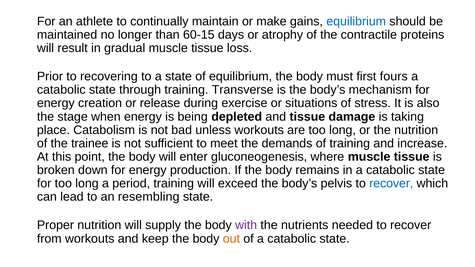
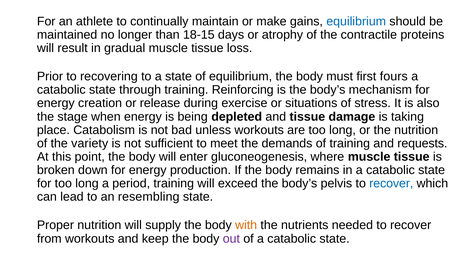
60-15: 60-15 -> 18-15
Transverse: Transverse -> Reinforcing
trainee: trainee -> variety
increase: increase -> requests
with colour: purple -> orange
out colour: orange -> purple
